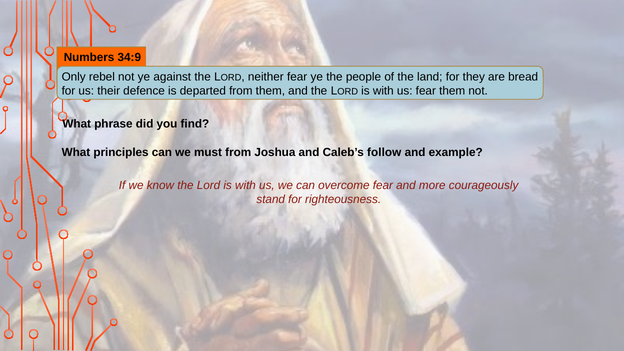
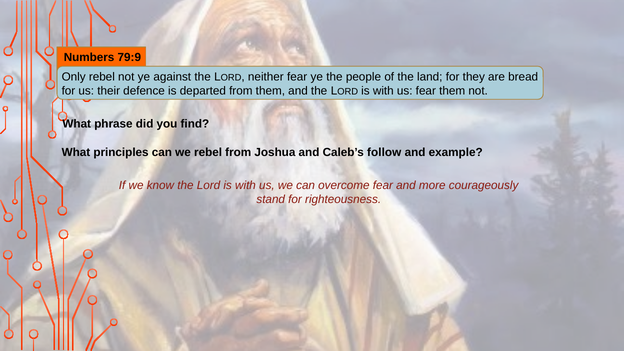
34:9: 34:9 -> 79:9
we must: must -> rebel
